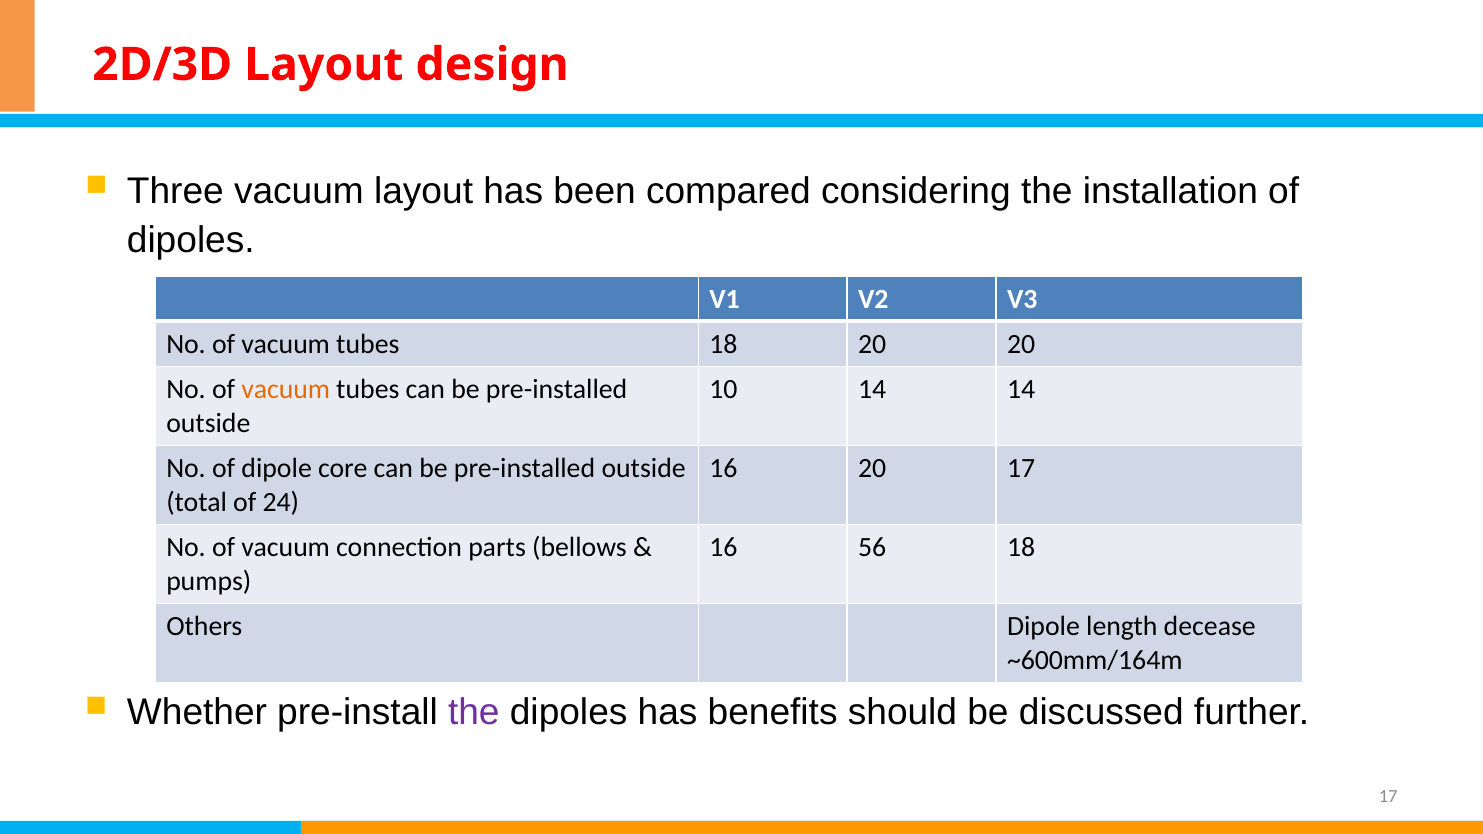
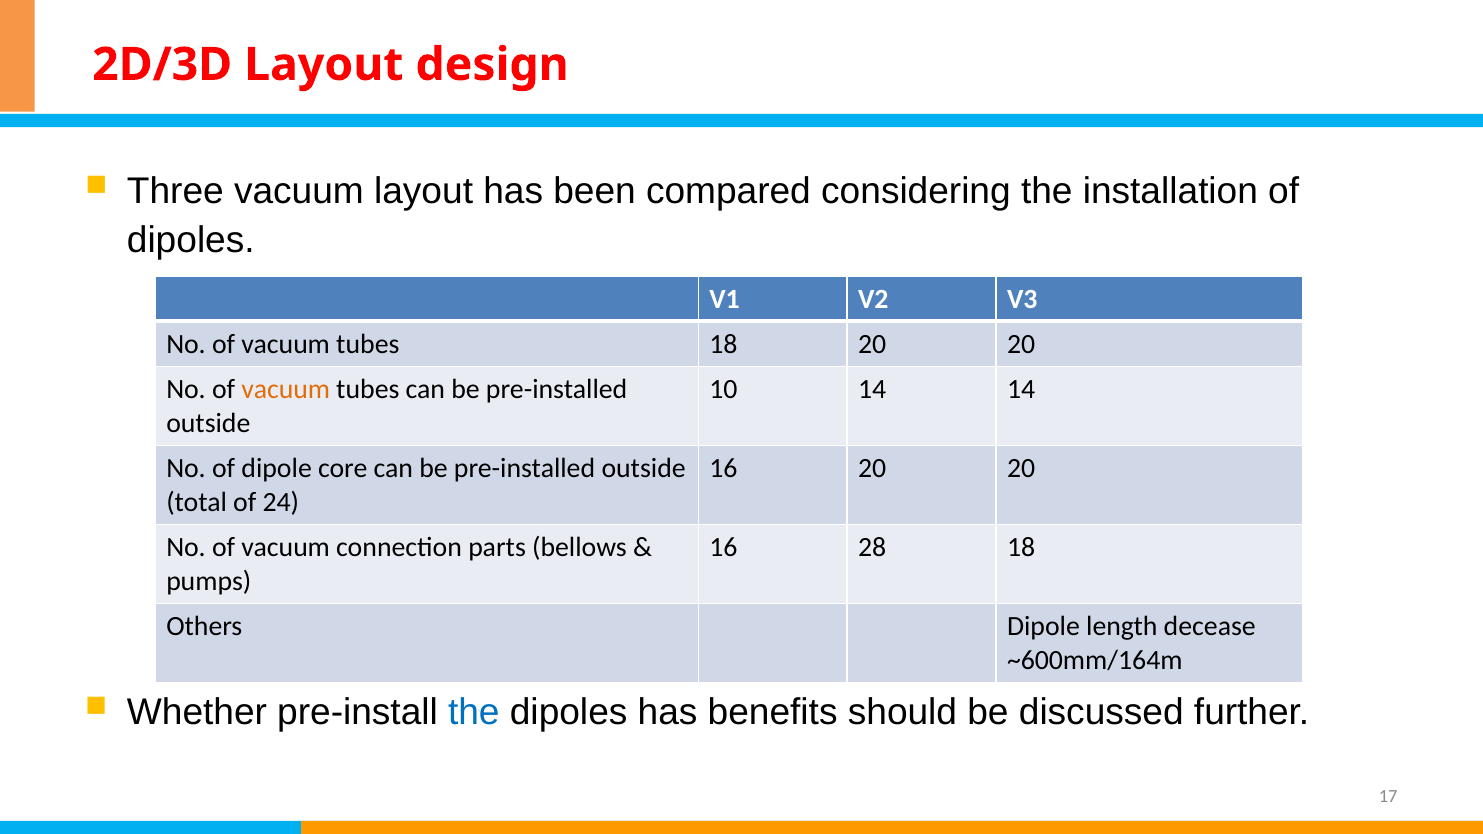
16 20 17: 17 -> 20
56: 56 -> 28
the at (474, 713) colour: purple -> blue
